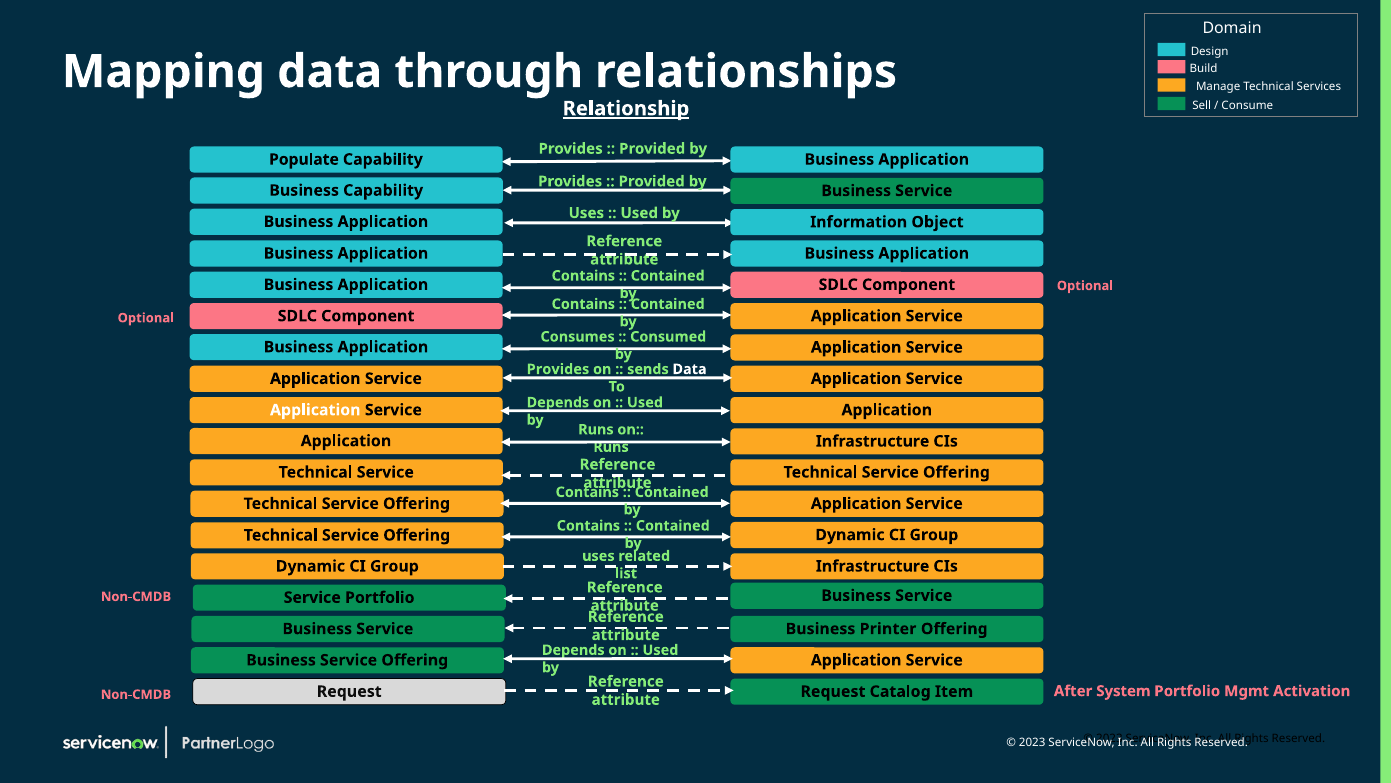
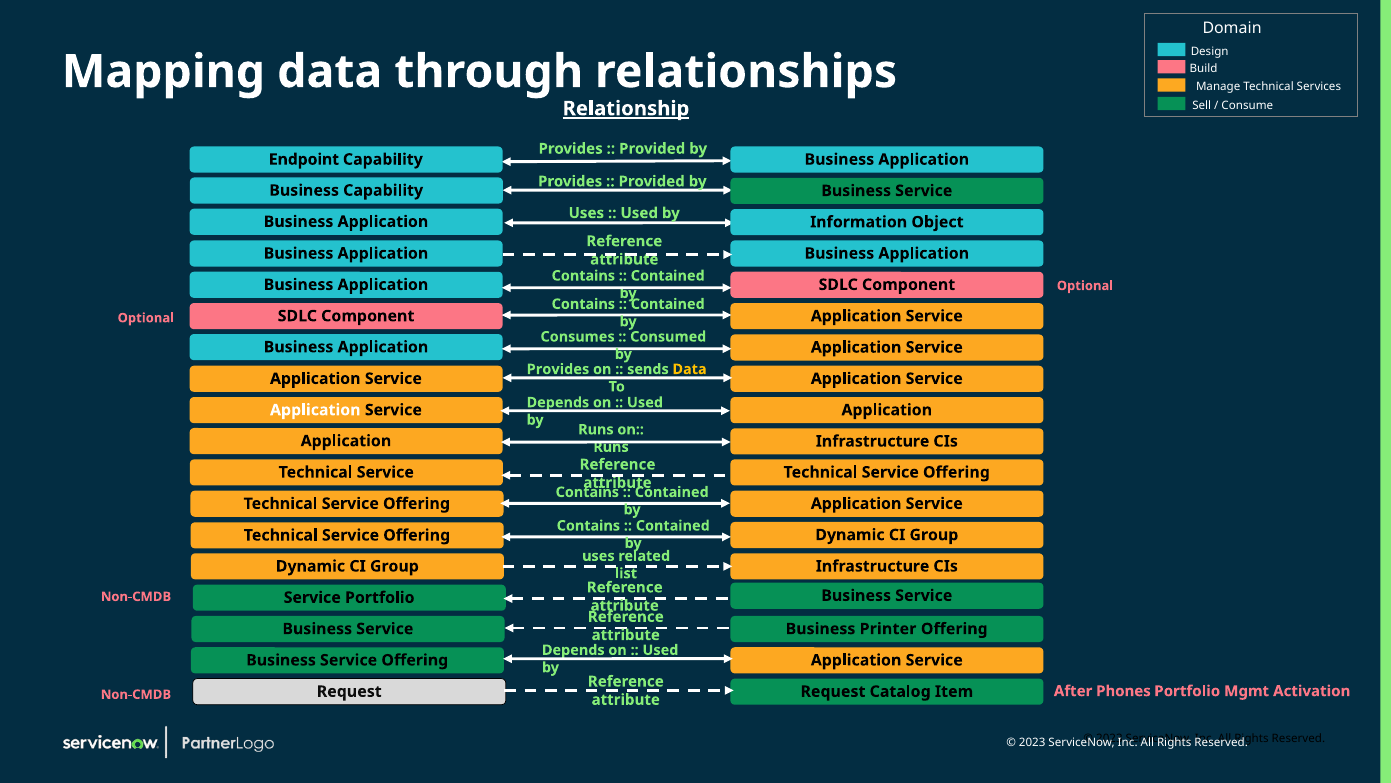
Populate: Populate -> Endpoint
Data at (690, 369) colour: white -> yellow
System: System -> Phones
